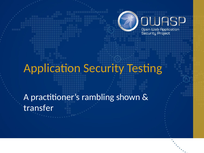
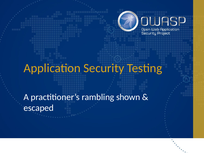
transfer: transfer -> escaped
